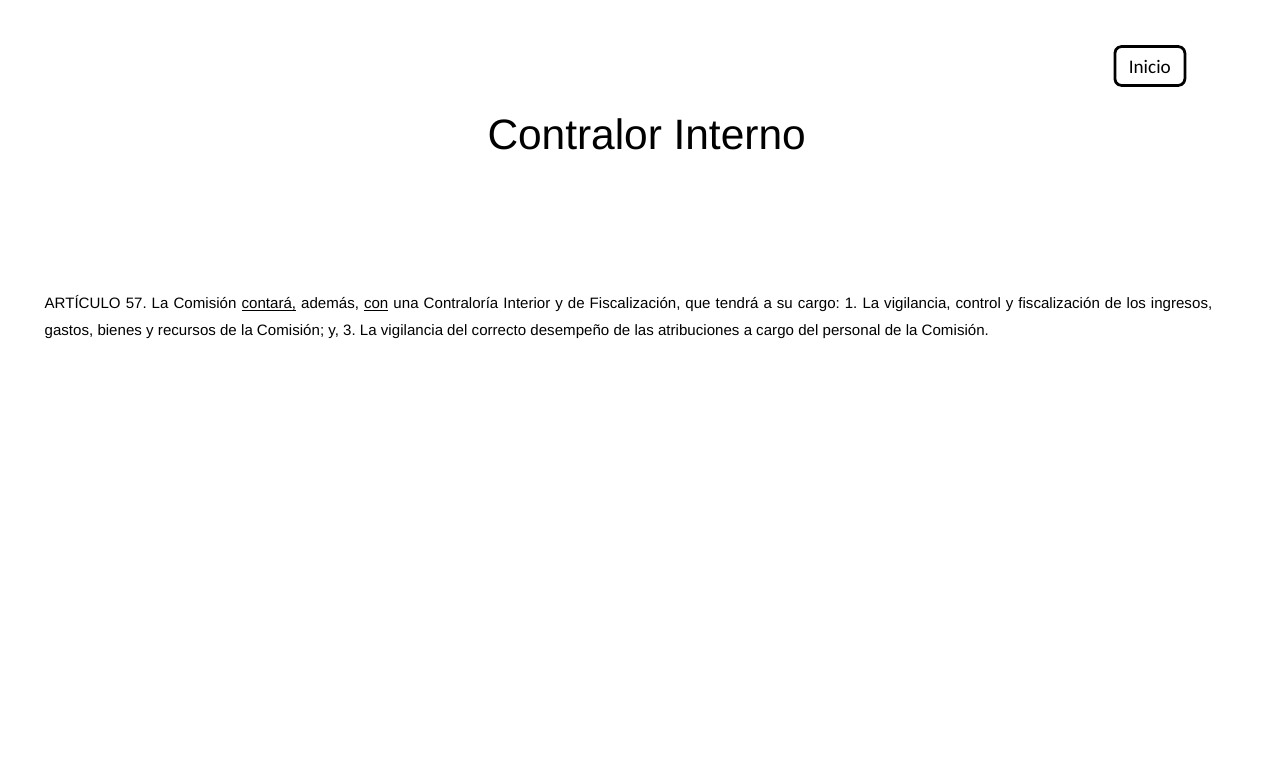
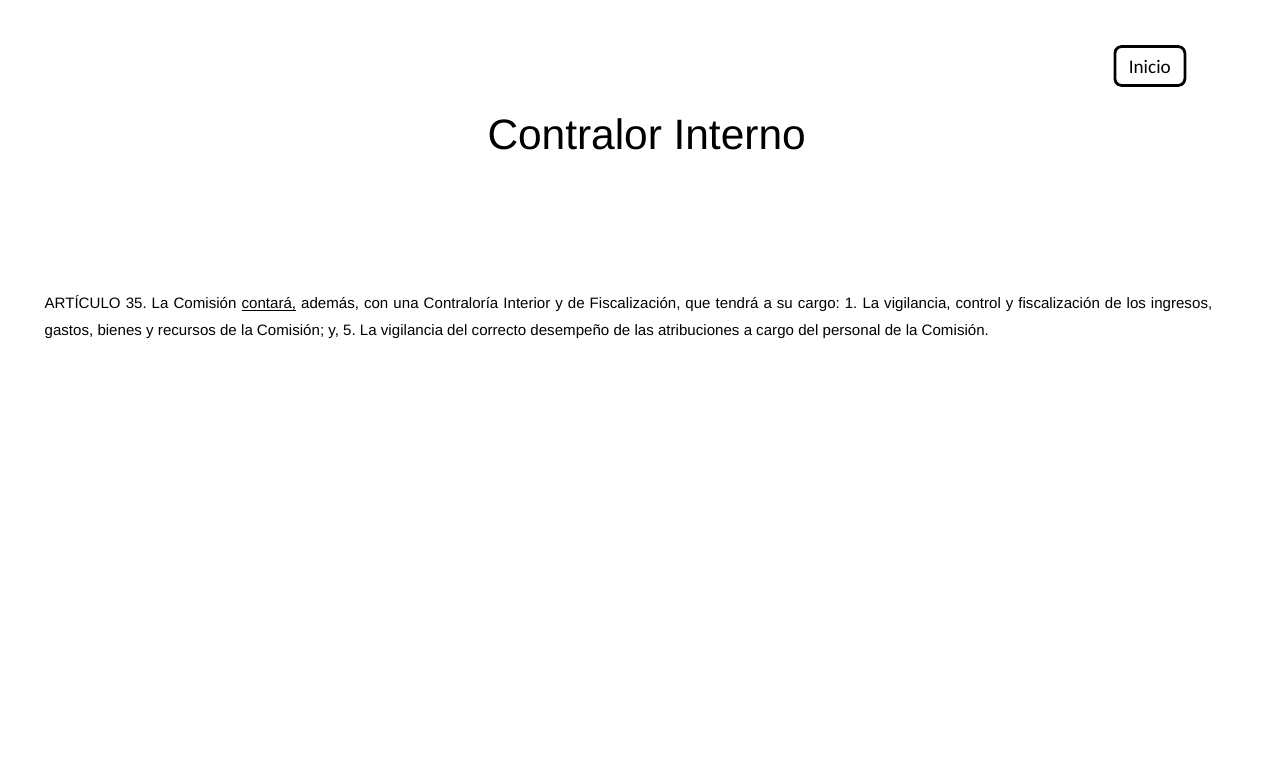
57: 57 -> 35
con underline: present -> none
3: 3 -> 5
